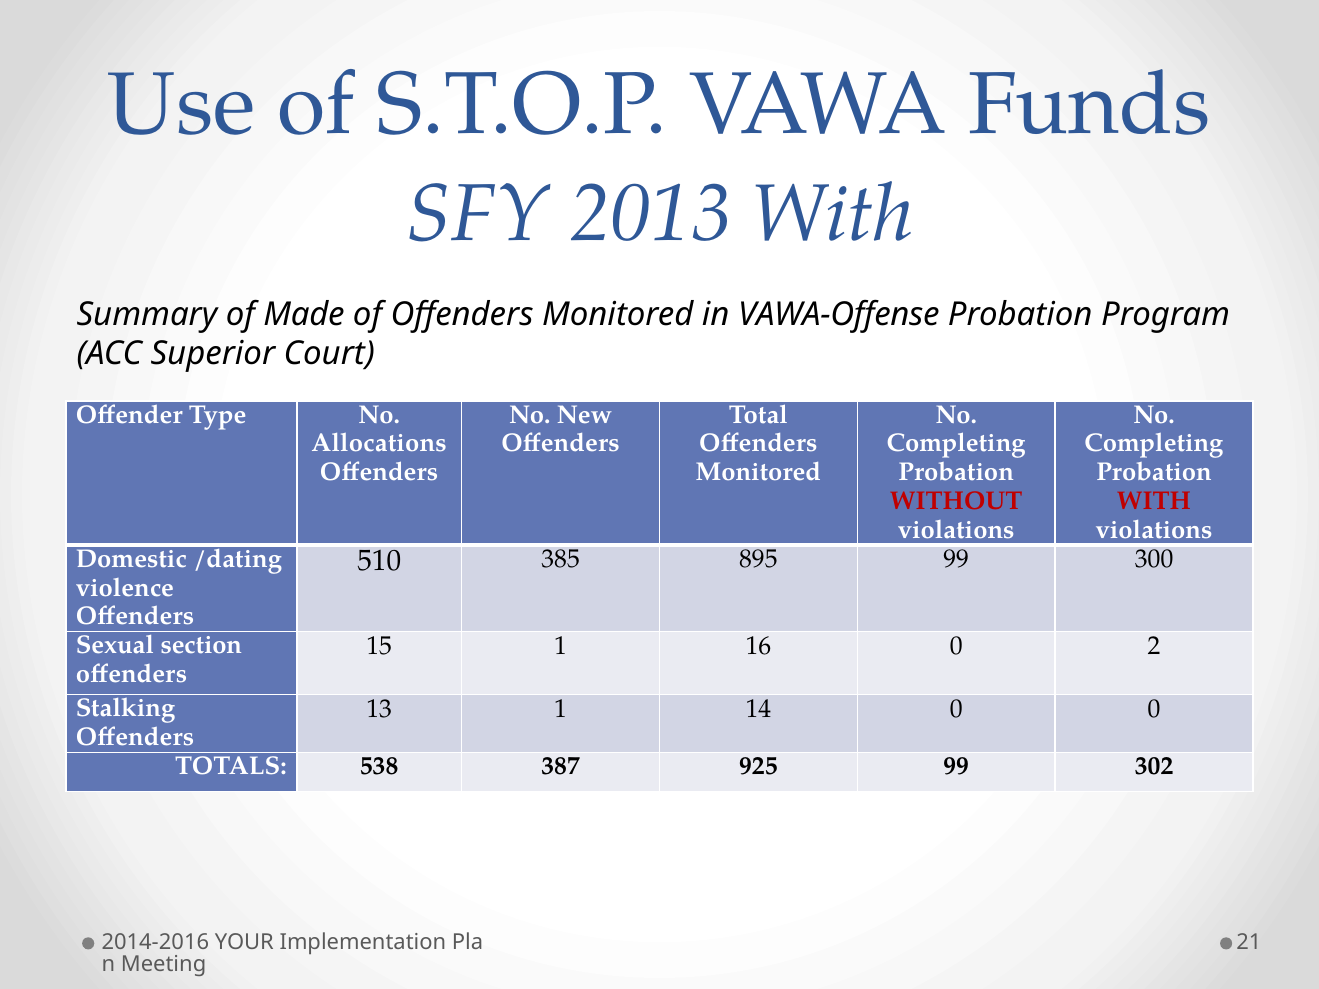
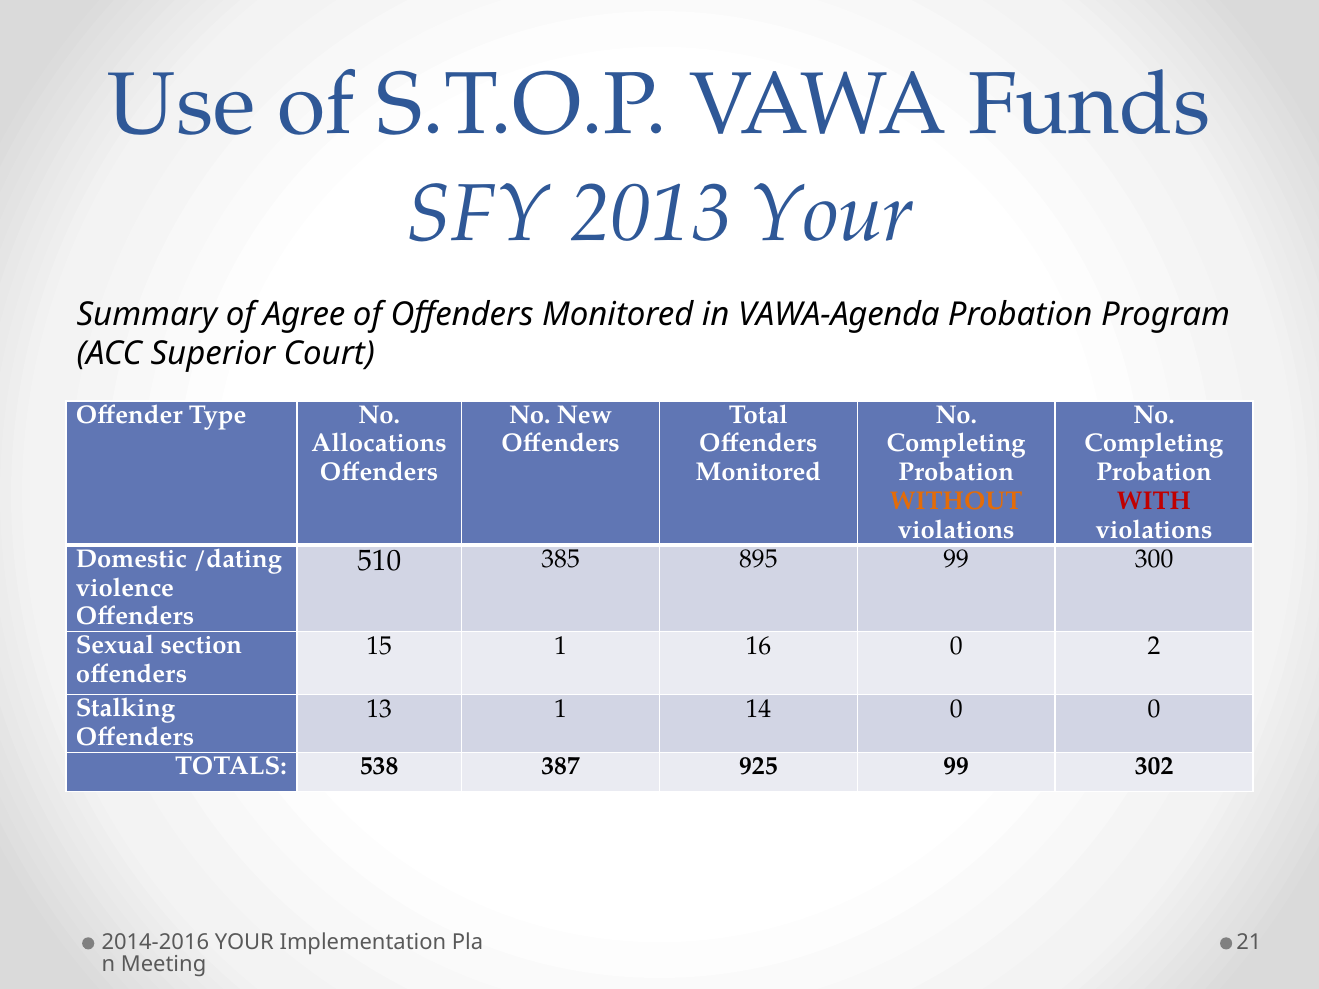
2013 With: With -> Your
Made: Made -> Agree
VAWA-Offense: VAWA-Offense -> VAWA-Agenda
WITHOUT colour: red -> orange
